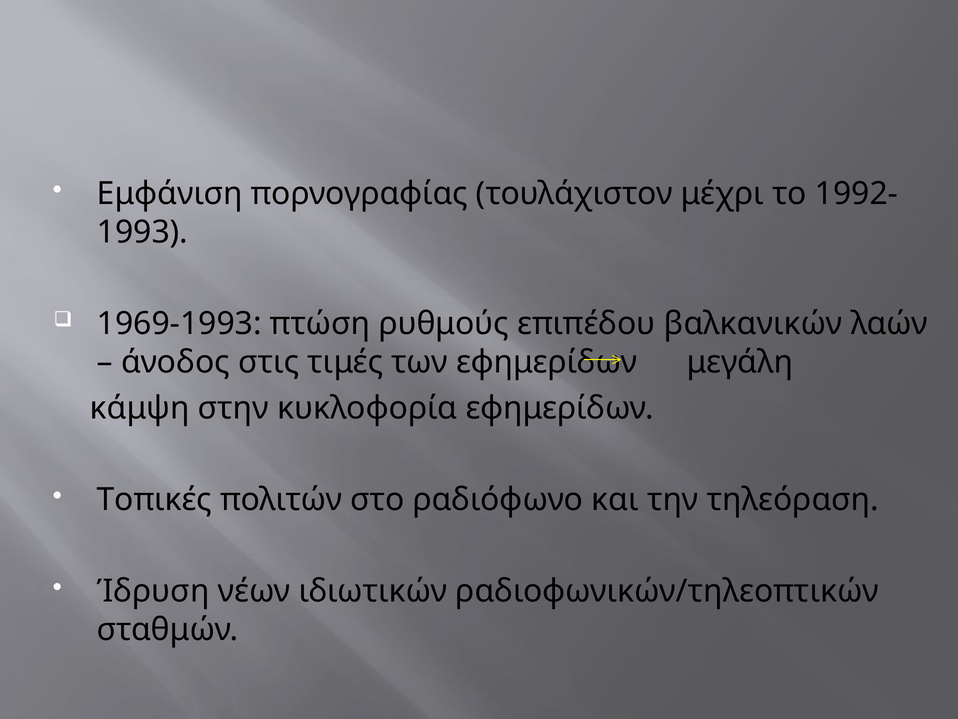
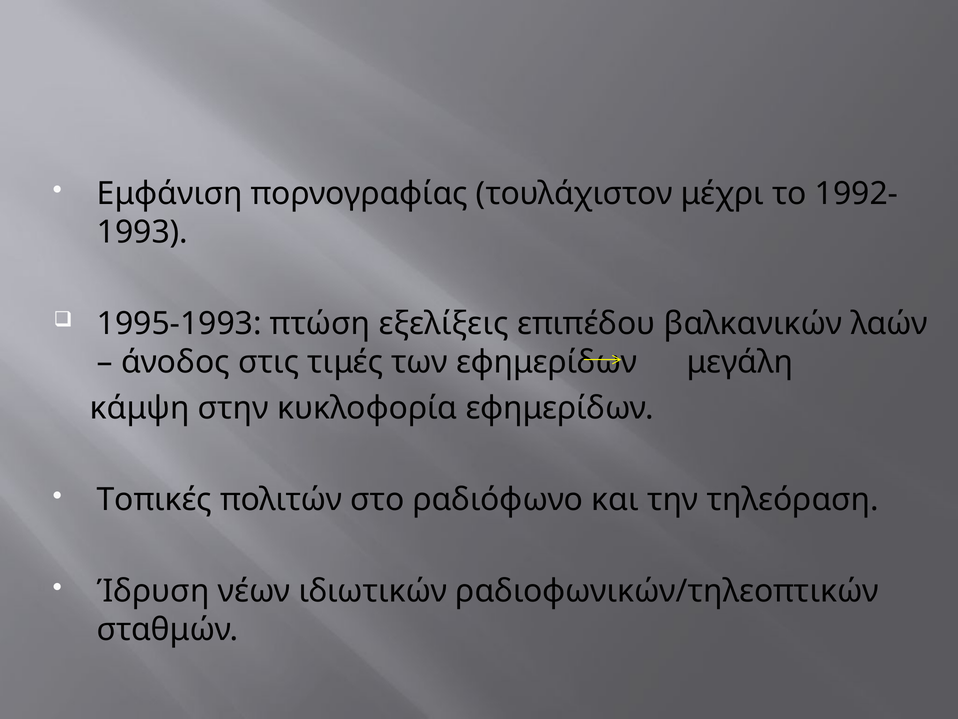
1969-1993: 1969-1993 -> 1995-1993
ρυθμούς: ρυθμούς -> εξελίξεις
